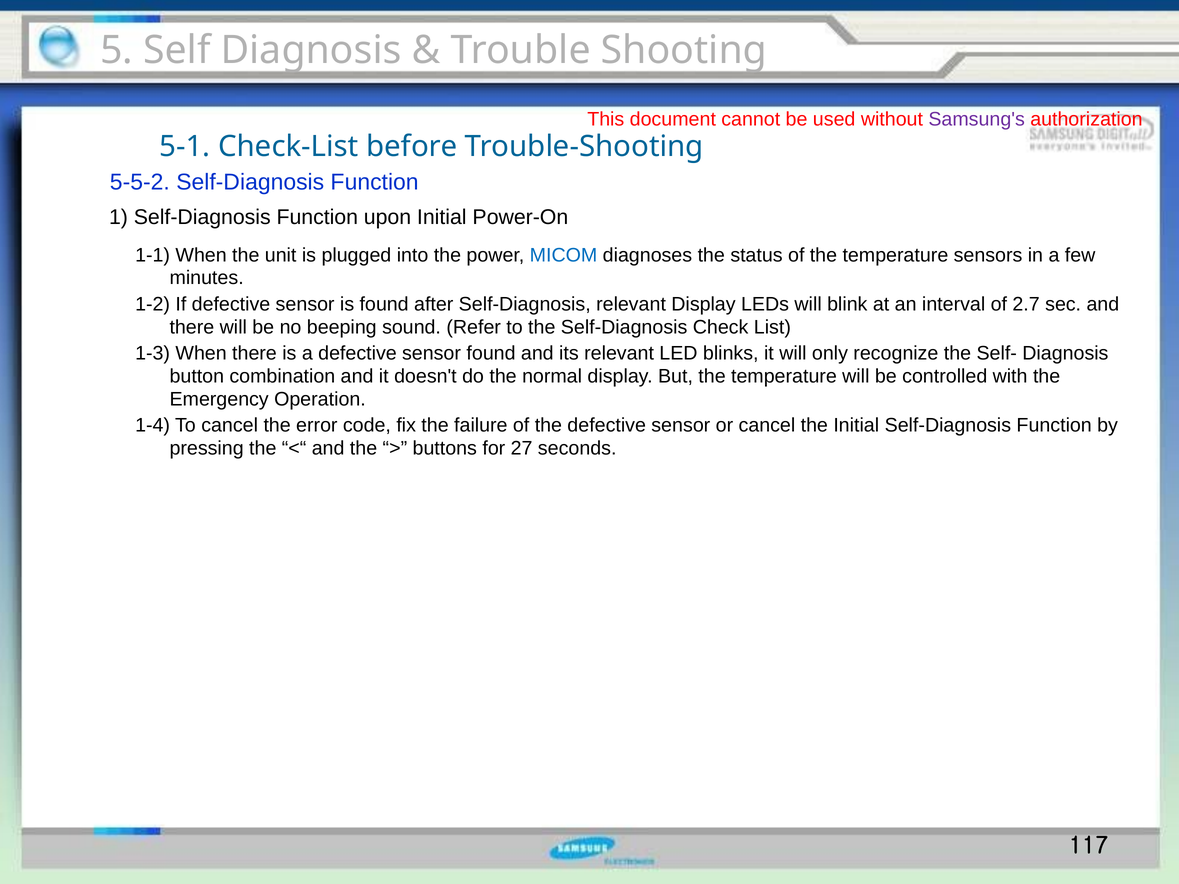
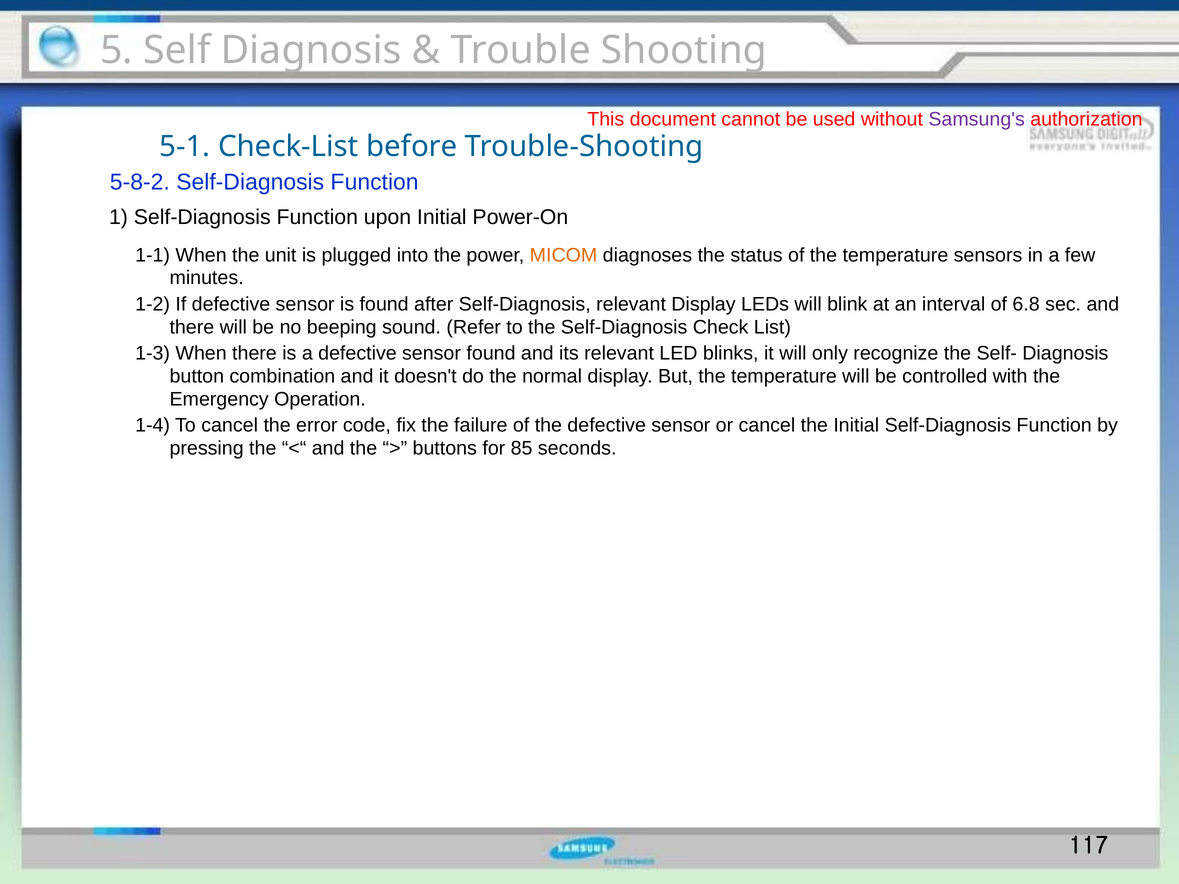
5-5-2: 5-5-2 -> 5-8-2
MICOM colour: blue -> orange
2.7: 2.7 -> 6.8
27: 27 -> 85
